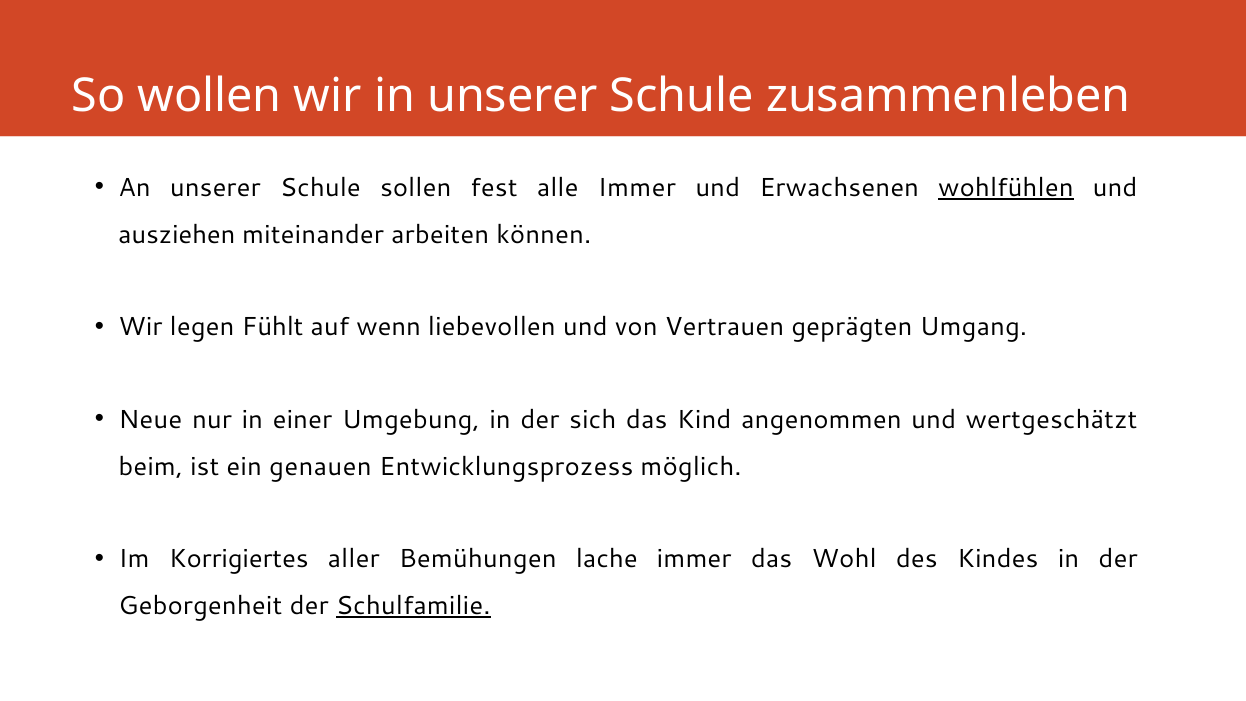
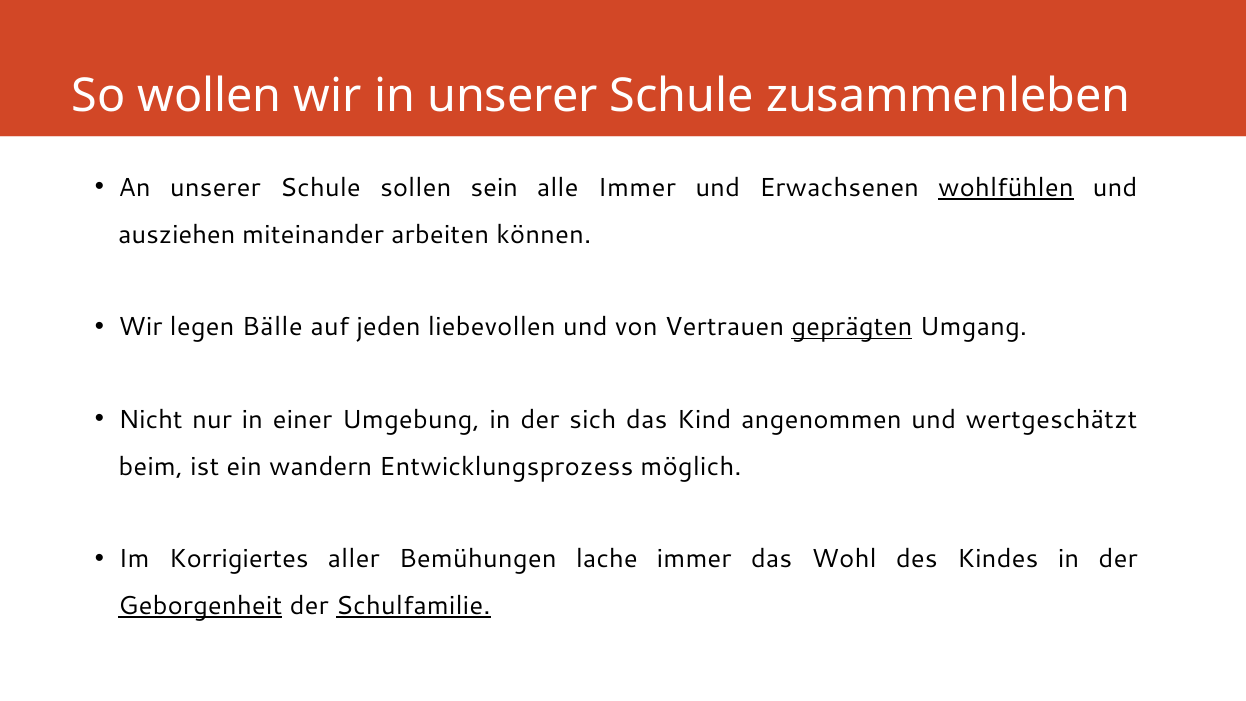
fest: fest -> sein
Fühlt: Fühlt -> Bälle
wenn: wenn -> jeden
geprägten underline: none -> present
Neue: Neue -> Nicht
genauen: genauen -> wandern
Geborgenheit underline: none -> present
